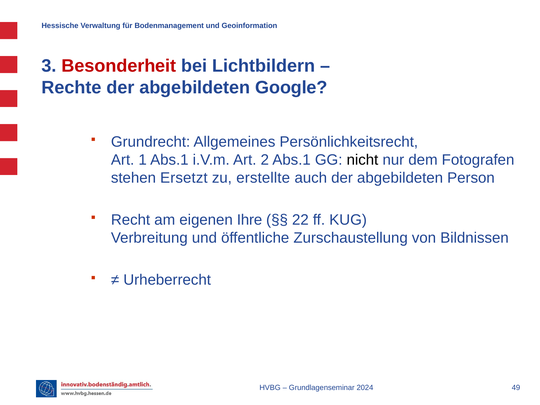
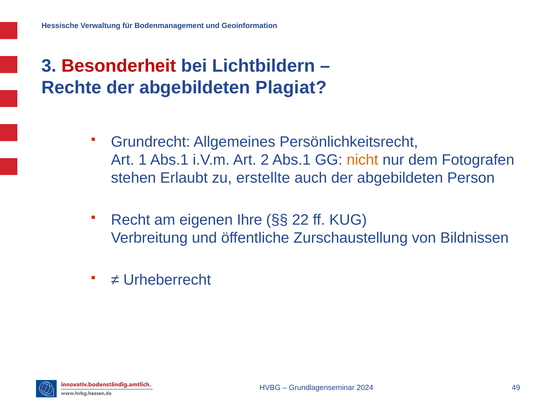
Google: Google -> Plagiat
nicht colour: black -> orange
Ersetzt: Ersetzt -> Erlaubt
